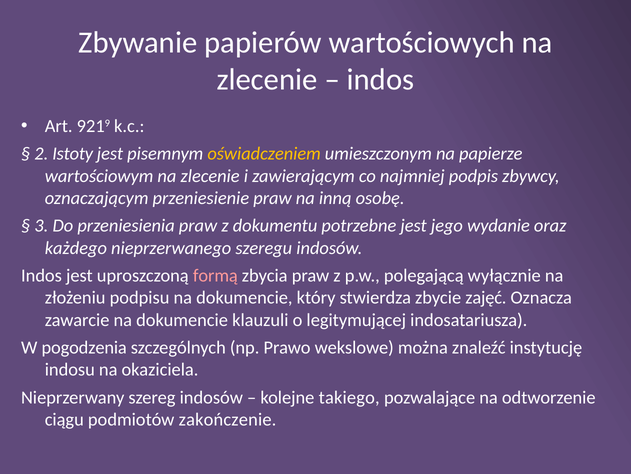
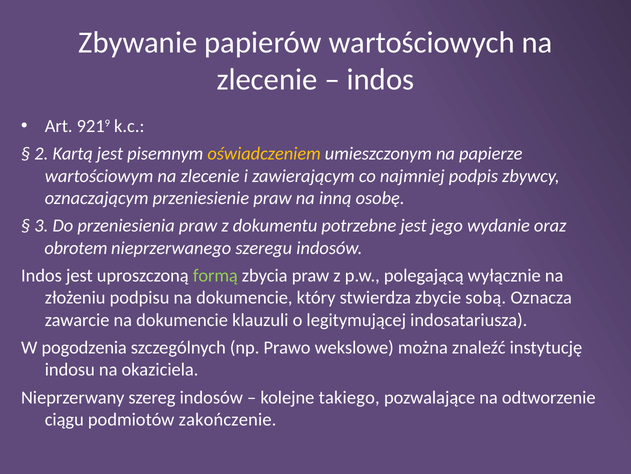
Istoty: Istoty -> Kartą
każdego: każdego -> obrotem
formą colour: pink -> light green
zajęć: zajęć -> sobą
